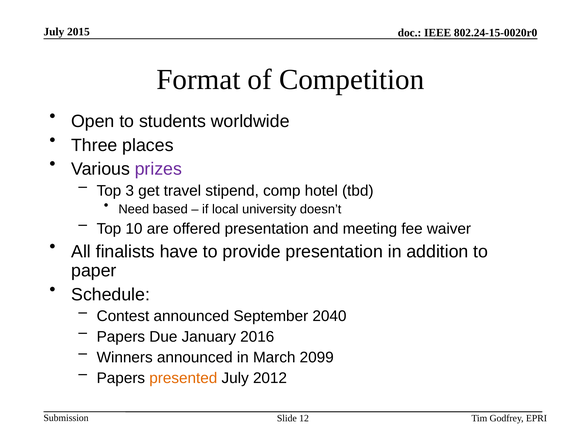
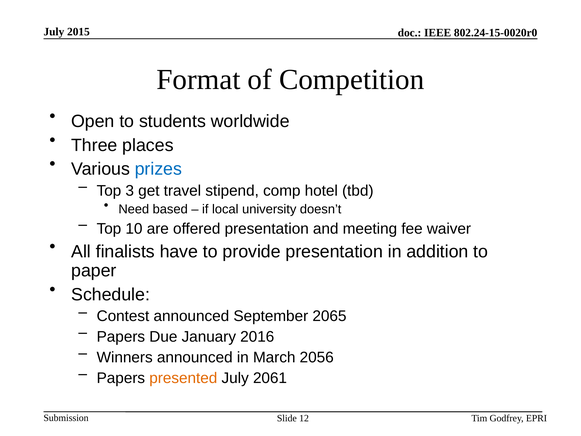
prizes colour: purple -> blue
2040: 2040 -> 2065
2099: 2099 -> 2056
2012: 2012 -> 2061
